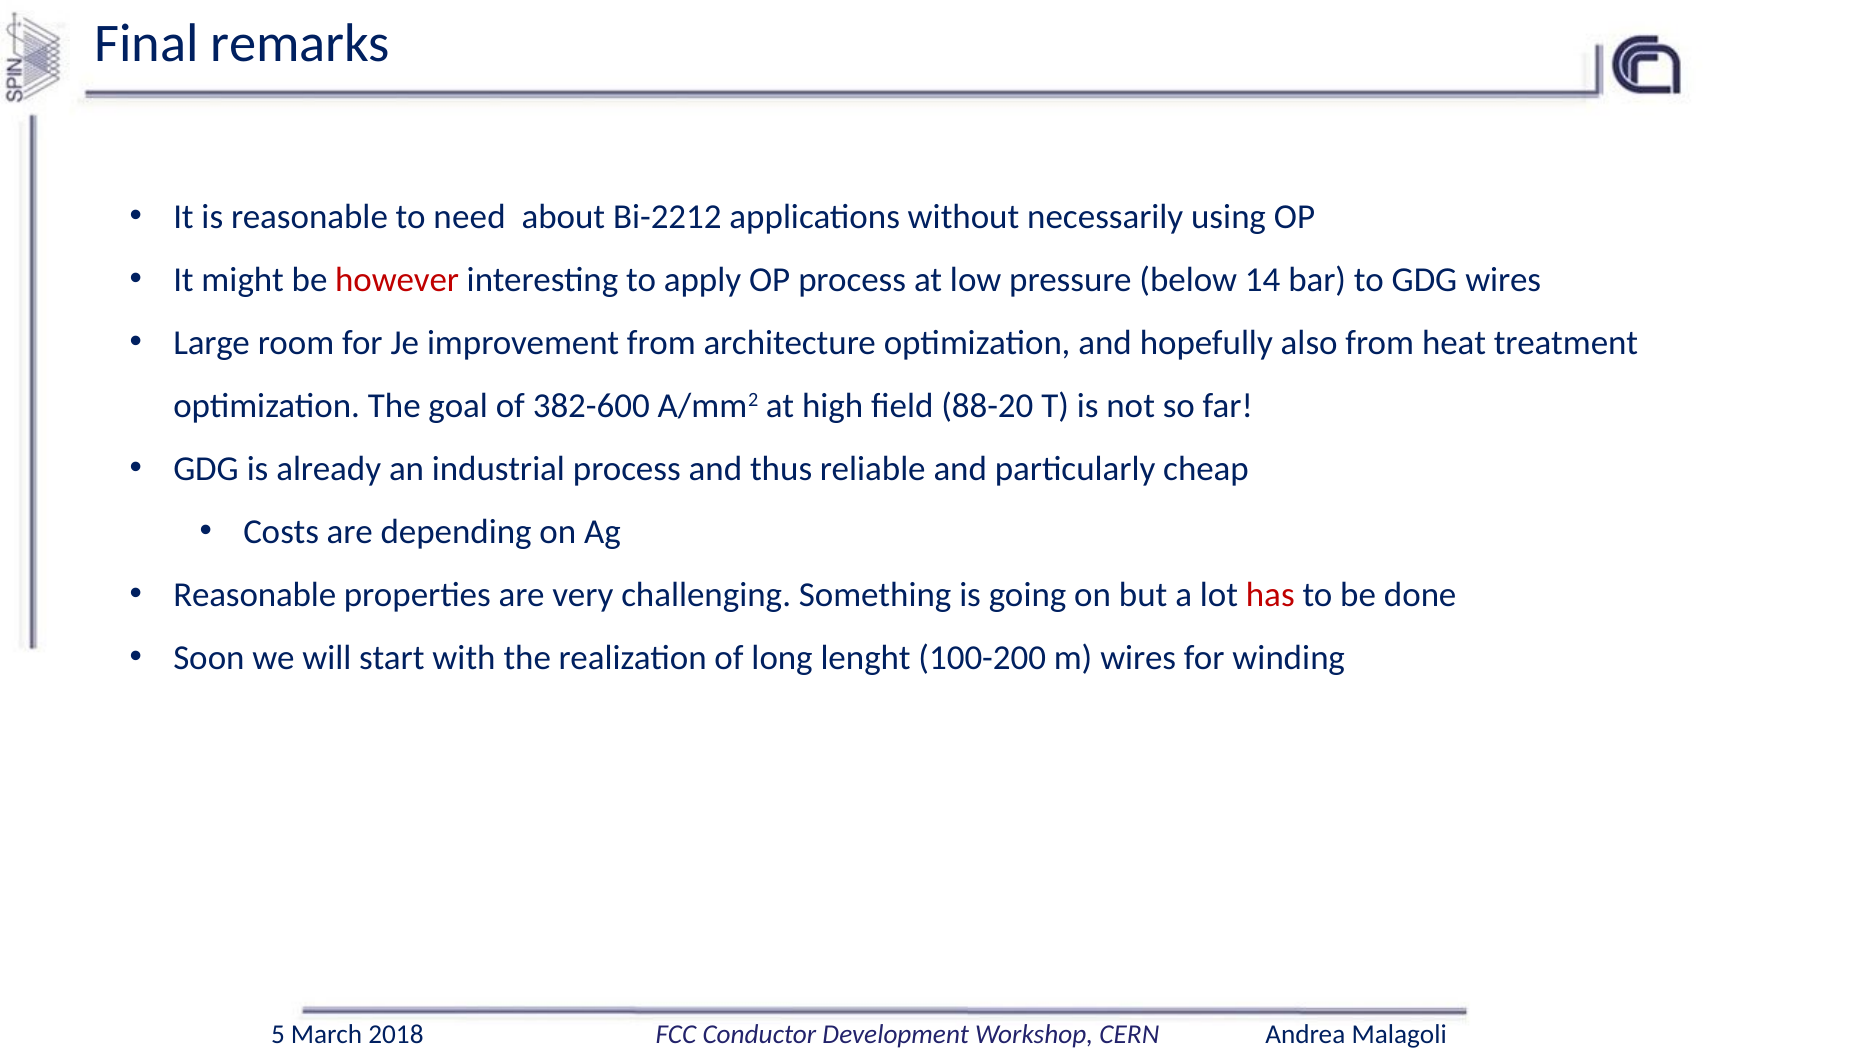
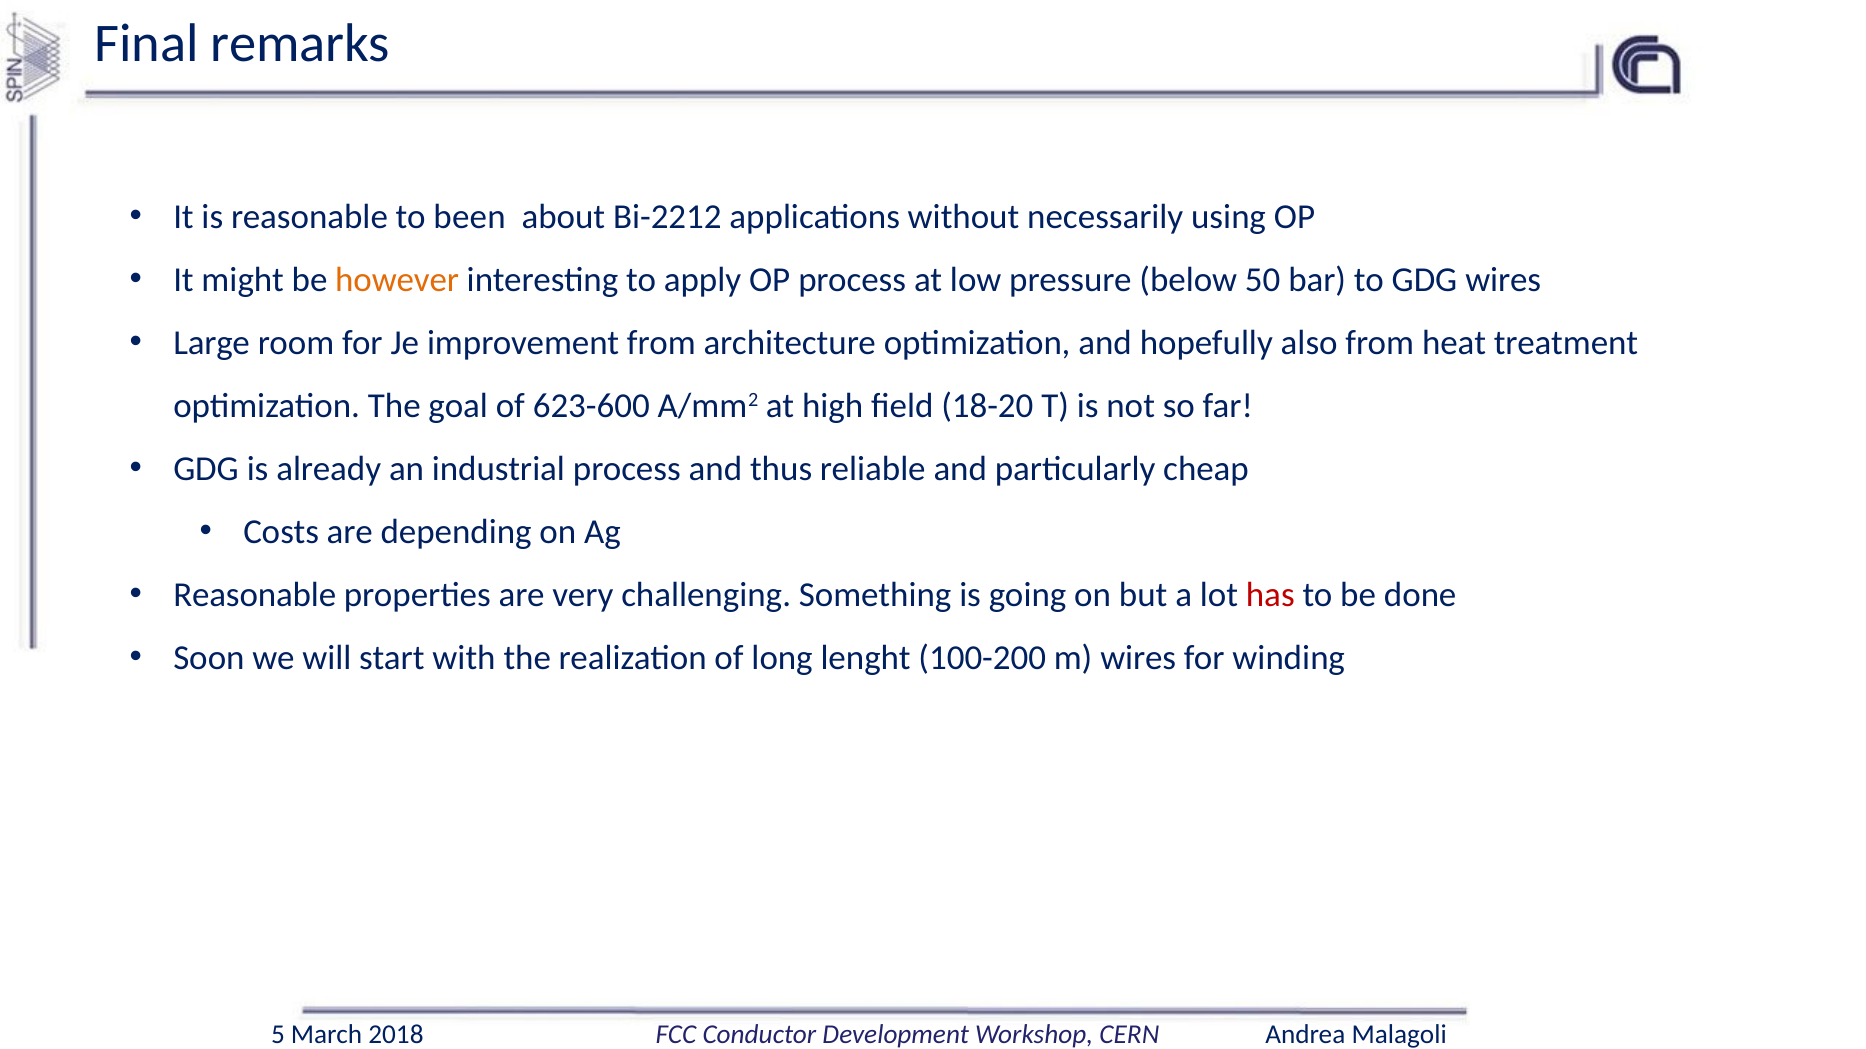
need: need -> been
however colour: red -> orange
14: 14 -> 50
382-600: 382-600 -> 623-600
88-20: 88-20 -> 18-20
